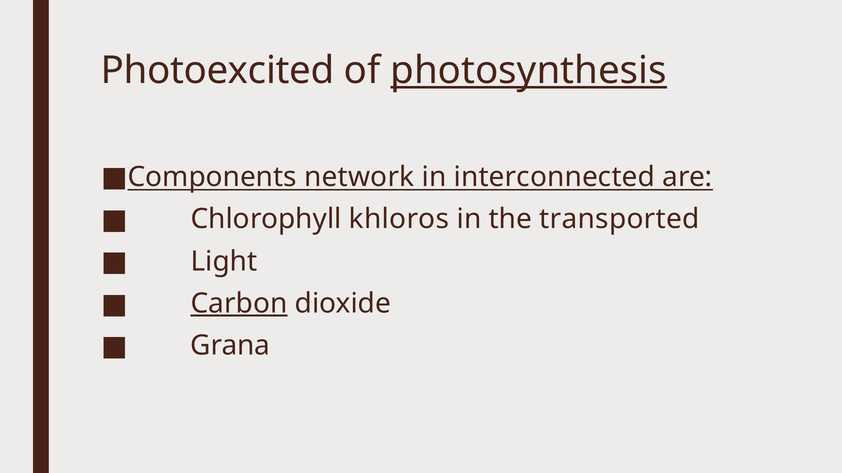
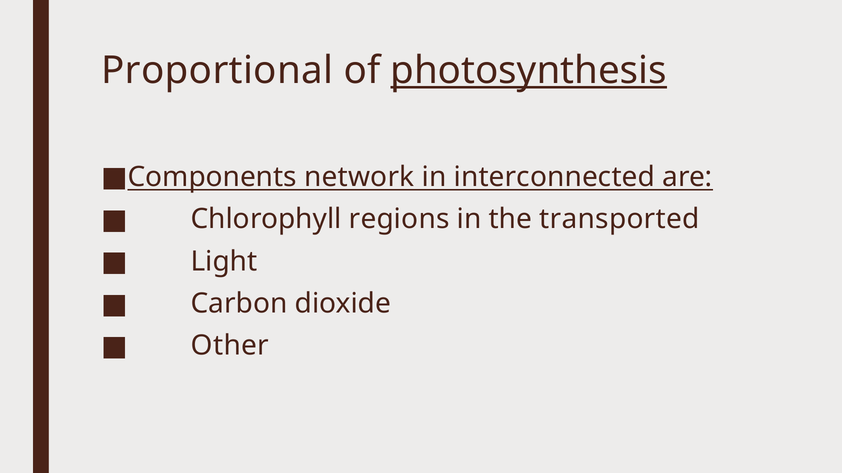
Photoexcited: Photoexcited -> Proportional
khloros: khloros -> regions
Carbon underline: present -> none
Grana: Grana -> Other
